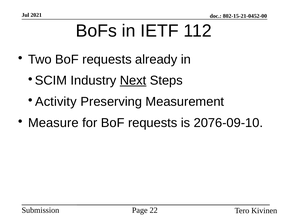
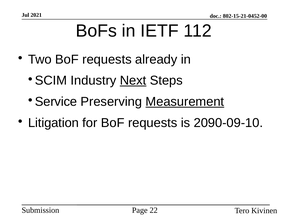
Activity: Activity -> Service
Measurement underline: none -> present
Measure: Measure -> Litigation
2076-09-10: 2076-09-10 -> 2090-09-10
